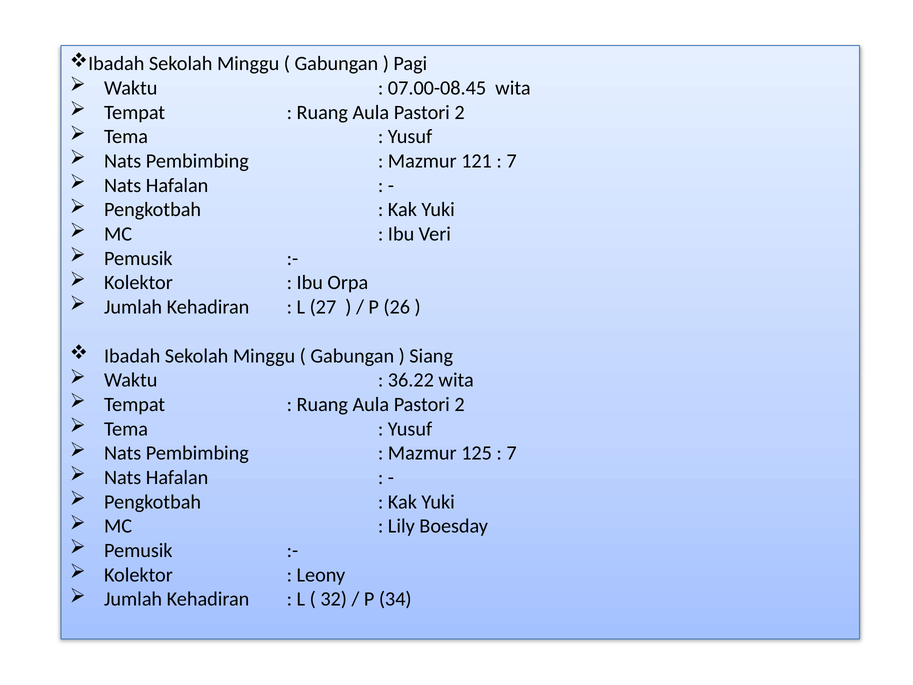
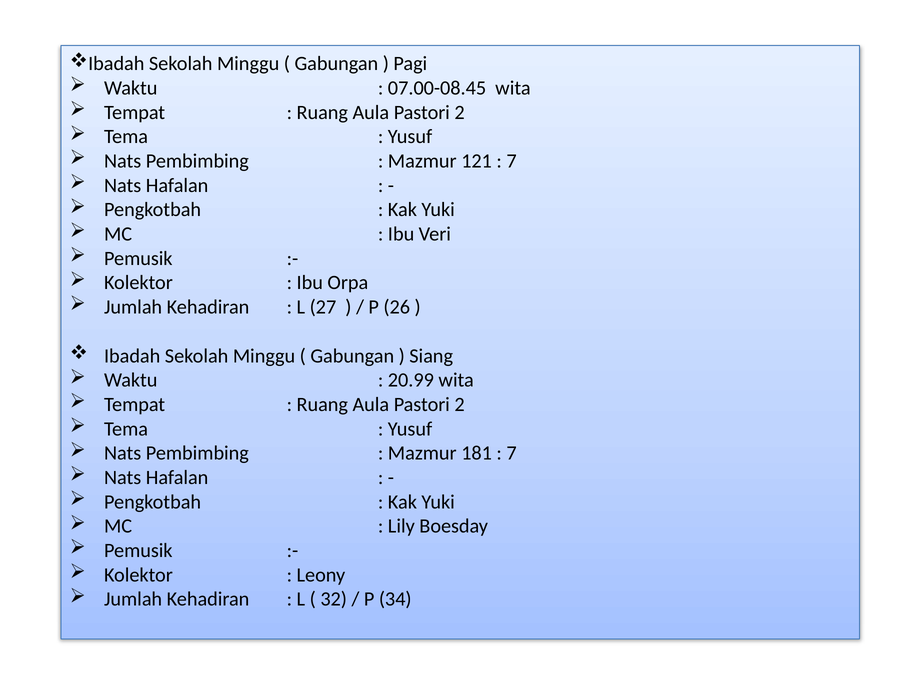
36.22: 36.22 -> 20.99
125: 125 -> 181
